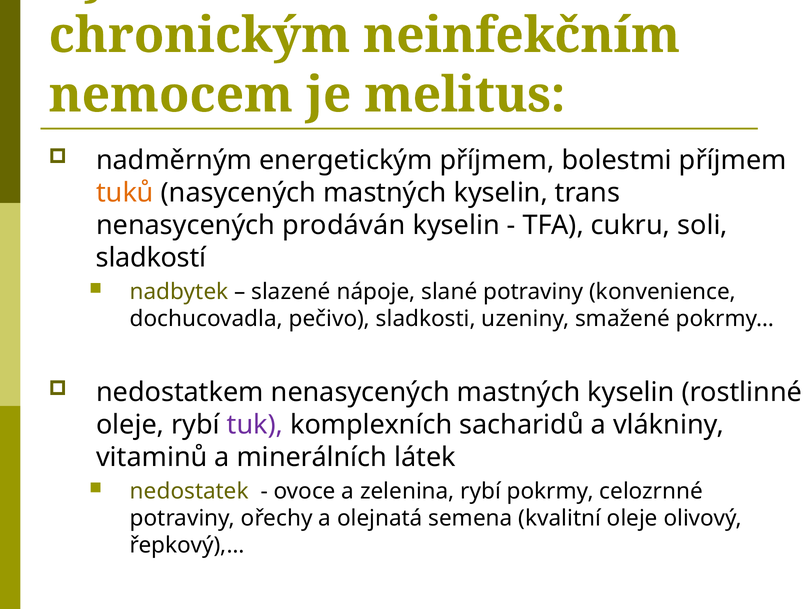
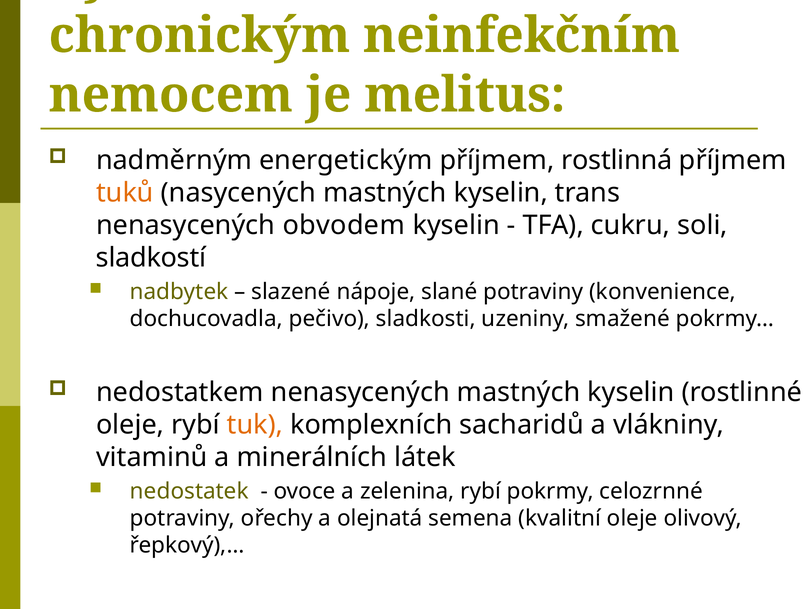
bolestmi: bolestmi -> rostlinná
prodáván: prodáván -> obvodem
tuk colour: purple -> orange
